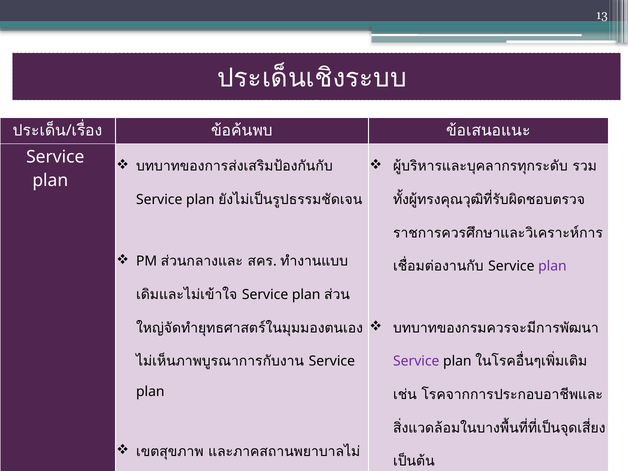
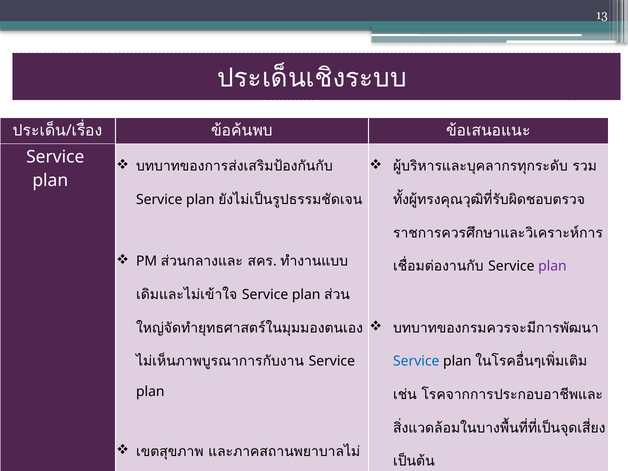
Service at (416, 361) colour: purple -> blue
